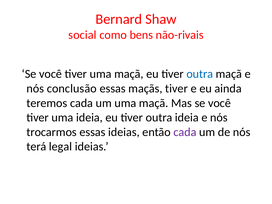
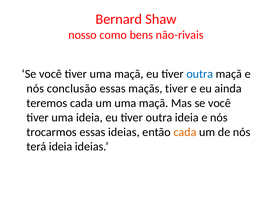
social: social -> nosso
cada at (185, 132) colour: purple -> orange
terá legal: legal -> ideia
